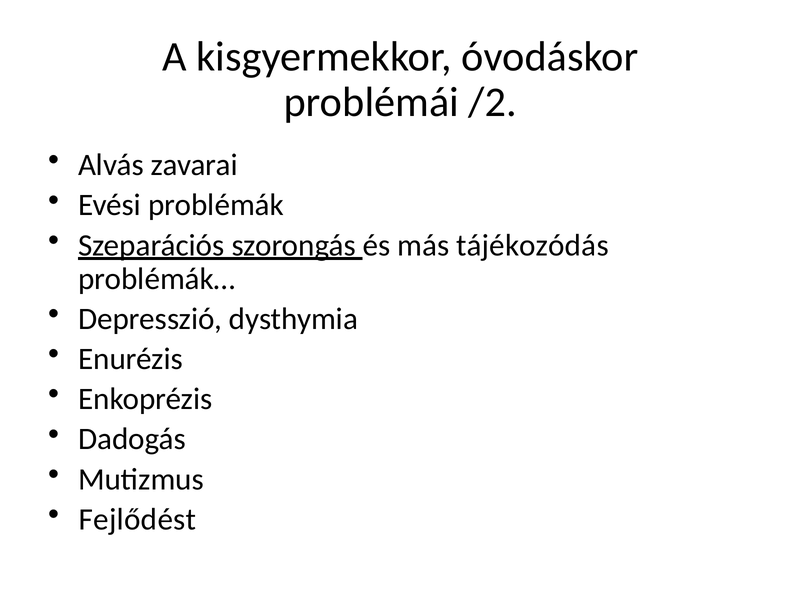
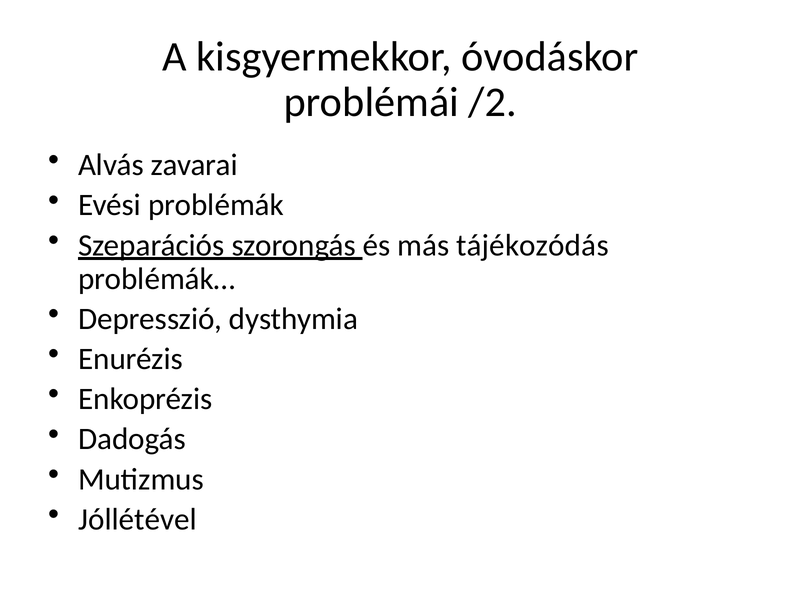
Fejlődést: Fejlődést -> Jóllétével
